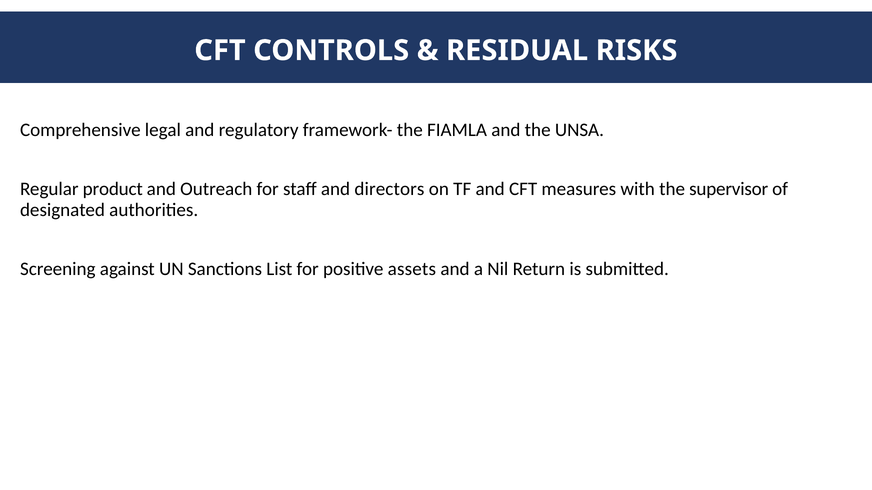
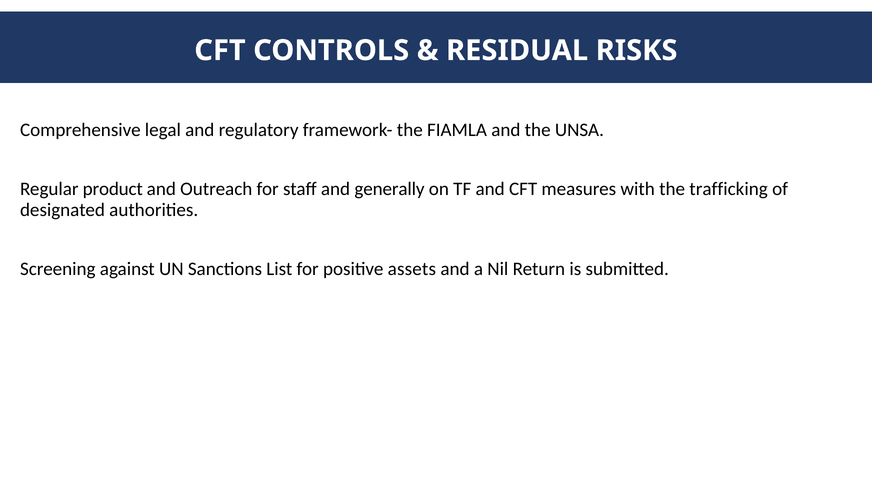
directors: directors -> generally
supervisor: supervisor -> trafficking
